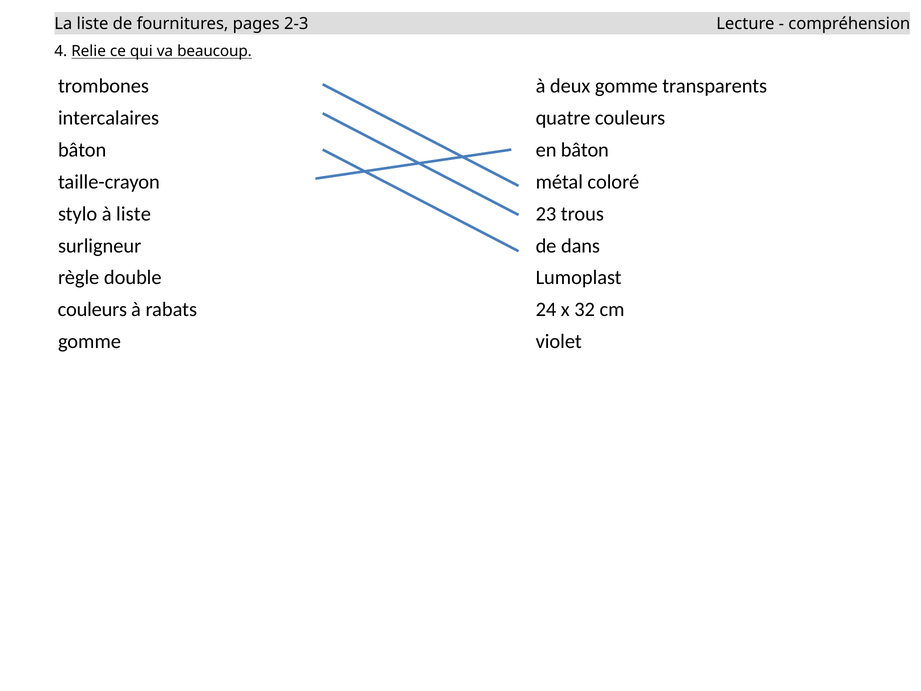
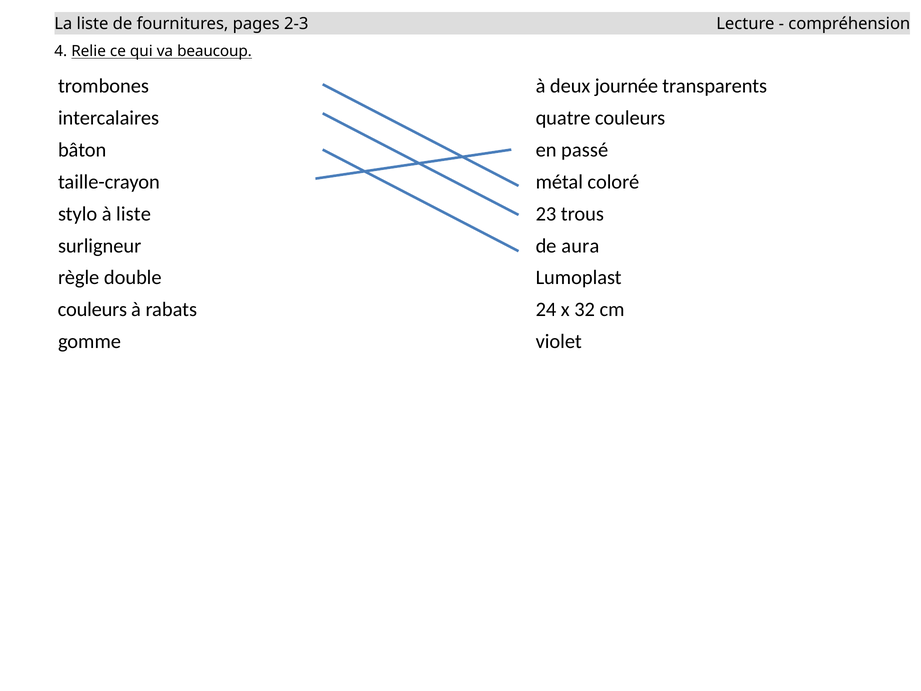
deux gomme: gomme -> journée
en bâton: bâton -> passé
dans: dans -> aura
